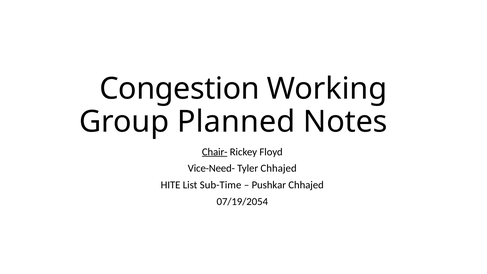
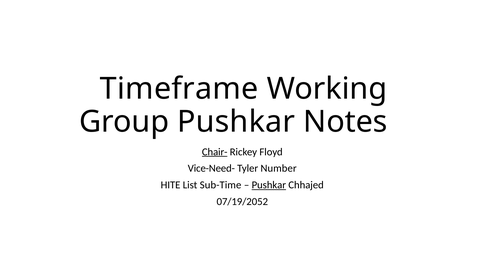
Congestion: Congestion -> Timeframe
Group Planned: Planned -> Pushkar
Tyler Chhajed: Chhajed -> Number
Pushkar at (269, 185) underline: none -> present
07/19/2054: 07/19/2054 -> 07/19/2052
